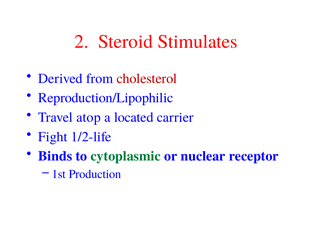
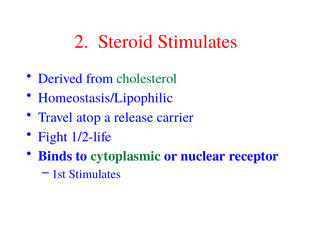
cholesterol colour: red -> green
Reproduction/Lipophilic: Reproduction/Lipophilic -> Homeostasis/Lipophilic
located: located -> release
1st Production: Production -> Stimulates
